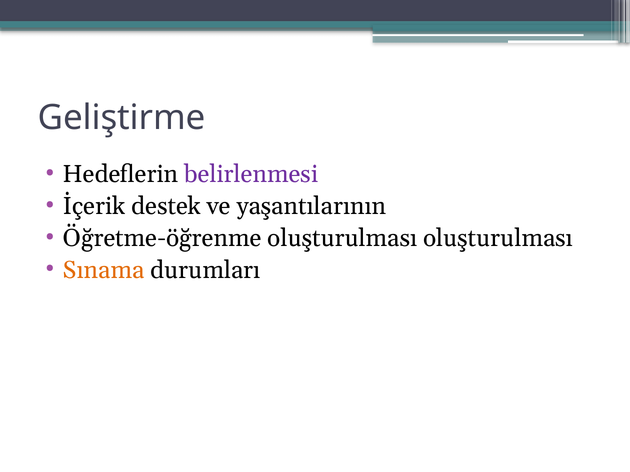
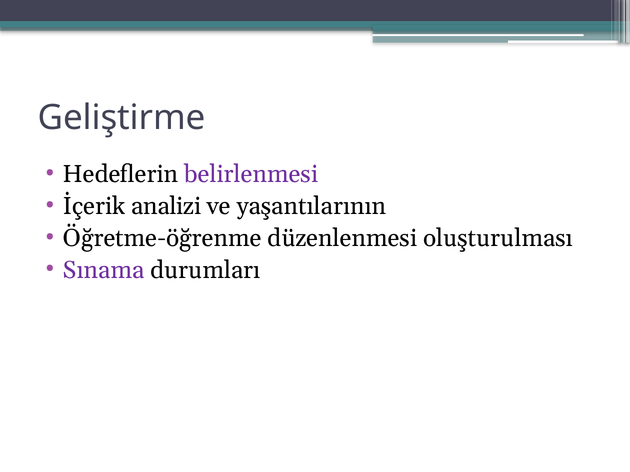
destek: destek -> analizi
Öğretme-öğrenme oluşturulması: oluşturulması -> düzenlenmesi
Sınama colour: orange -> purple
